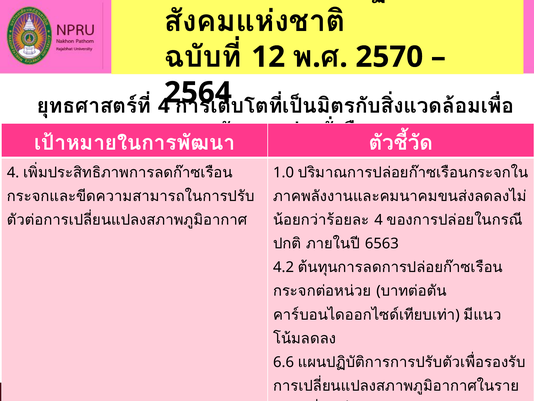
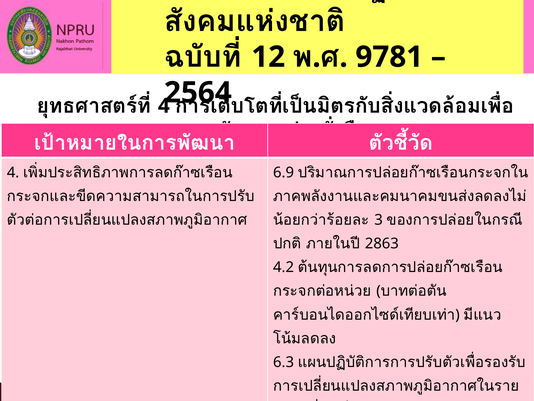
2570: 2570 -> 9781
1.0: 1.0 -> 6.9
4 at (379, 220): 4 -> 3
6563: 6563 -> 2863
6.6: 6.6 -> 6.3
